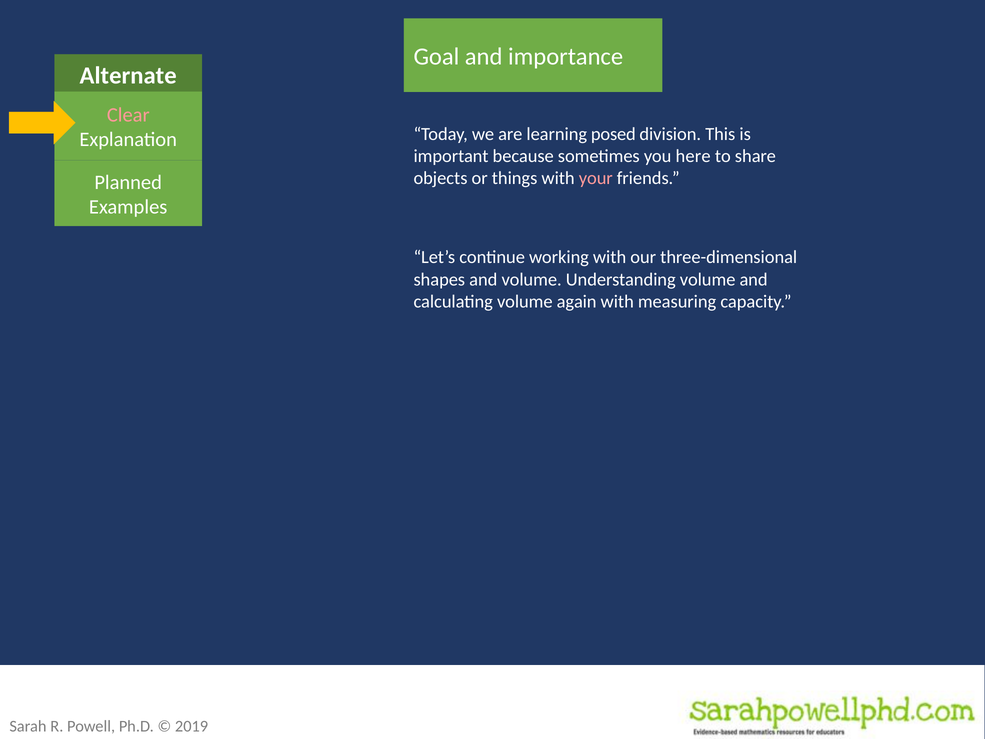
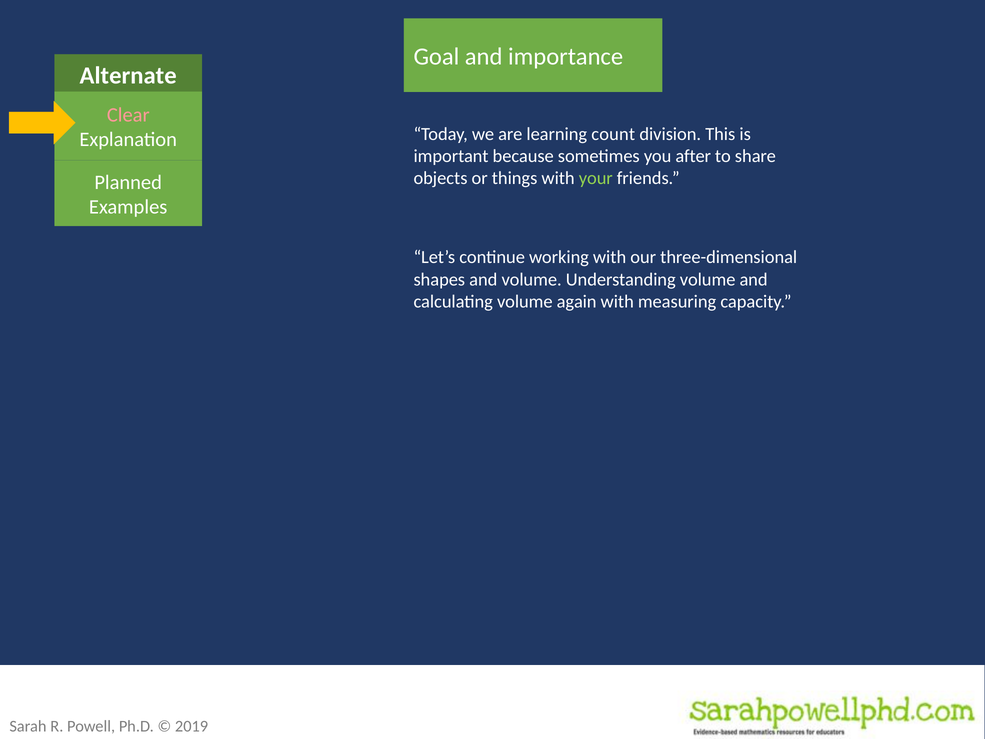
posed: posed -> count
here: here -> after
your colour: pink -> light green
